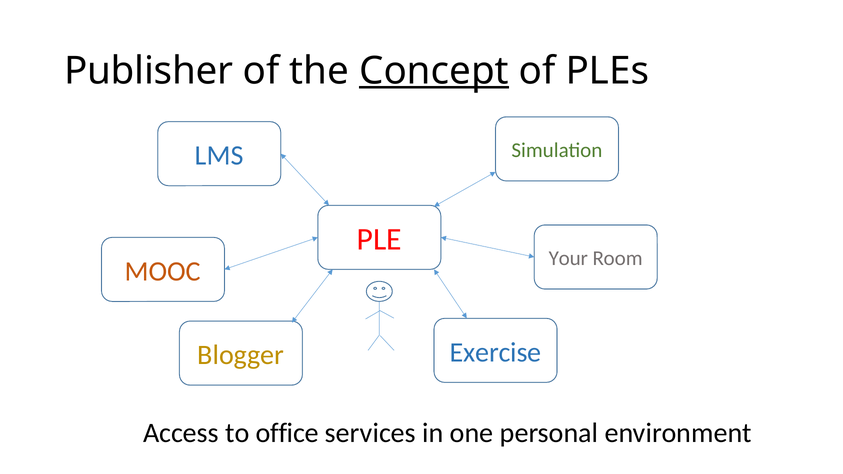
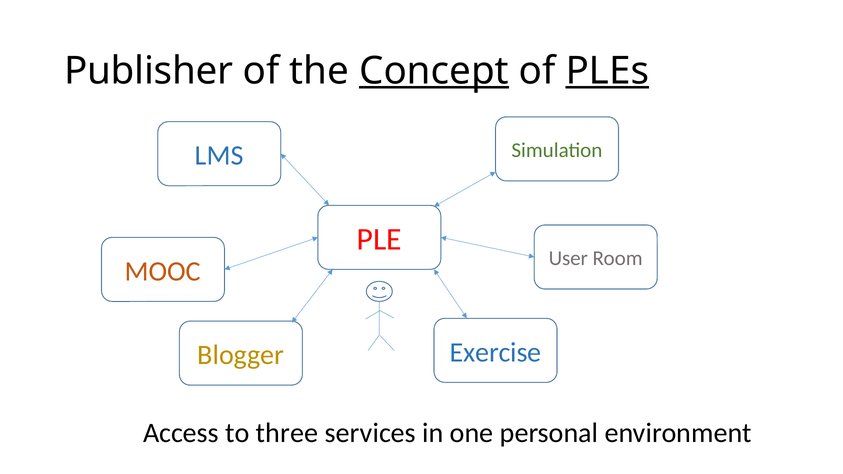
PLEs underline: none -> present
Your: Your -> User
office: office -> three
